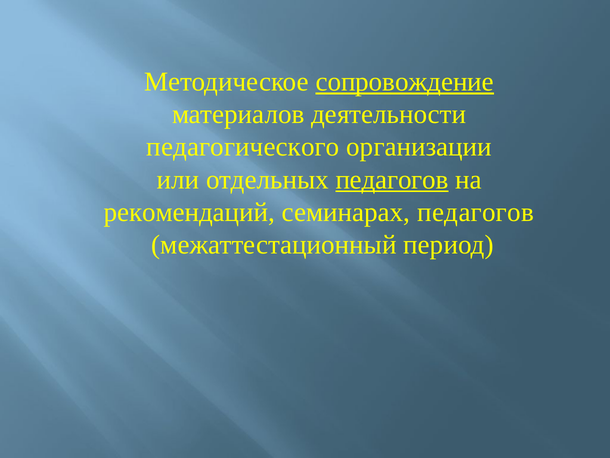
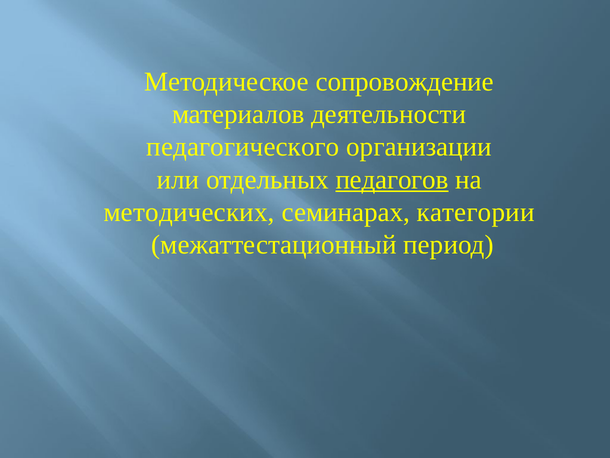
сопровождение underline: present -> none
рекомендаций: рекомендаций -> методических
семинарах педагогов: педагогов -> категории
